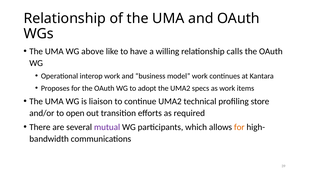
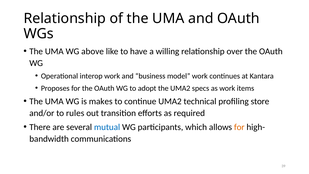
calls: calls -> over
liaison: liaison -> makes
open: open -> rules
mutual colour: purple -> blue
